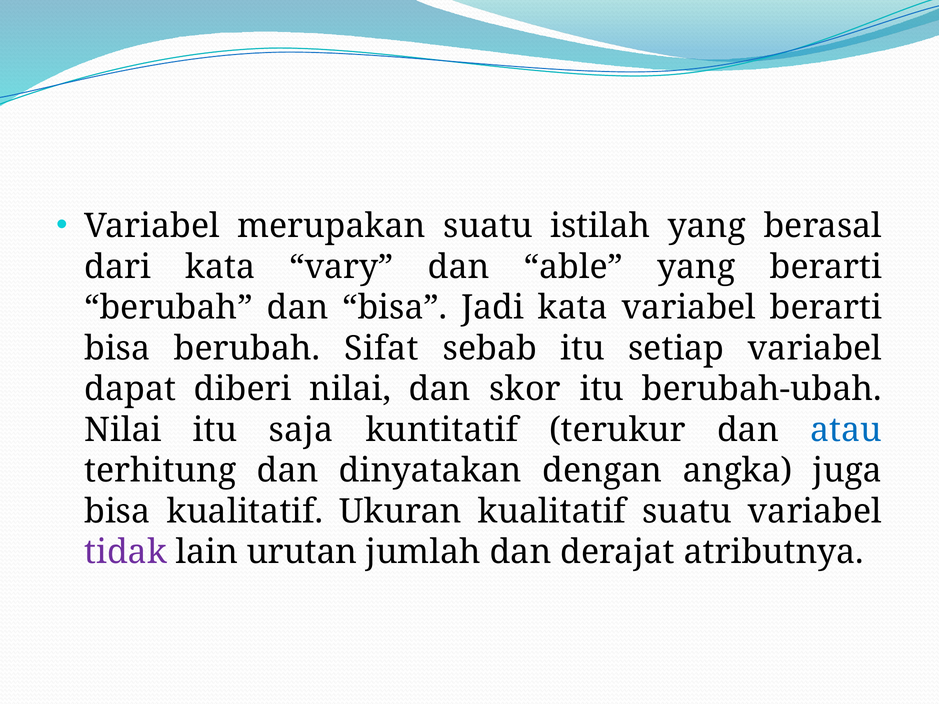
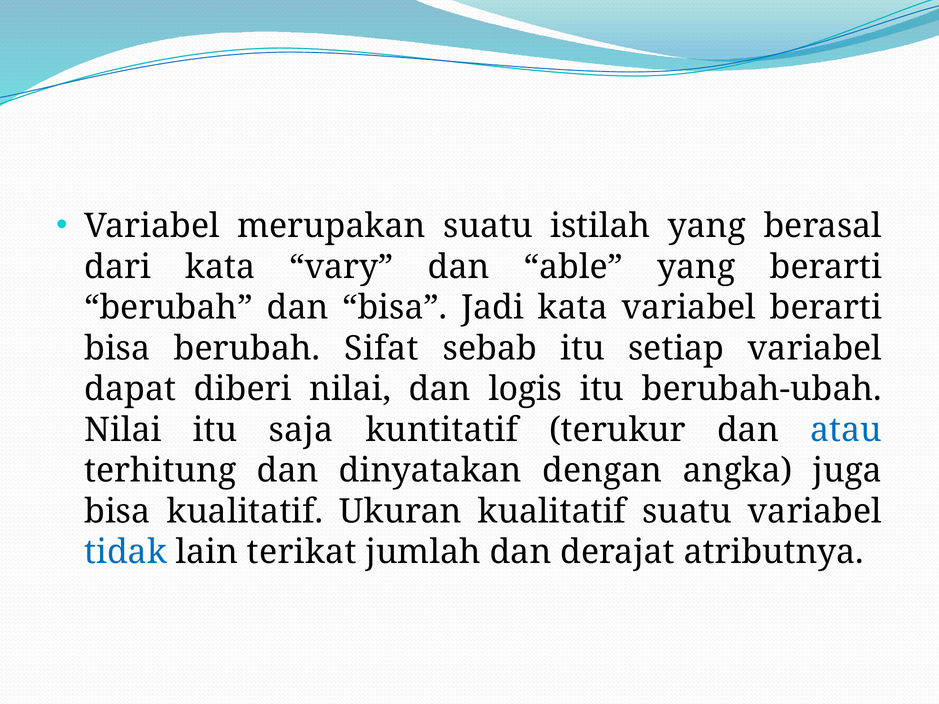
skor: skor -> logis
tidak colour: purple -> blue
urutan: urutan -> terikat
